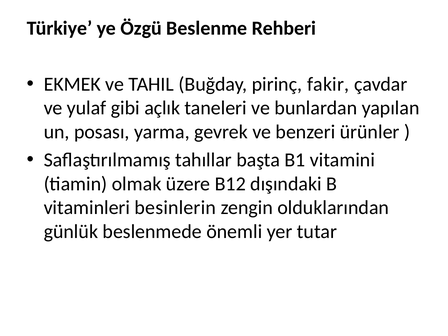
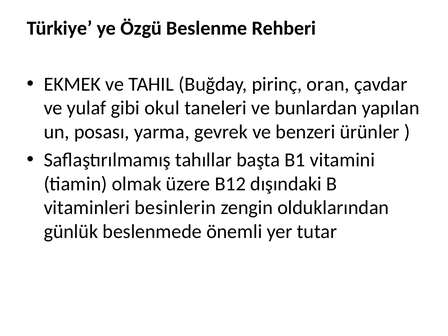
fakir: fakir -> oran
açlık: açlık -> okul
